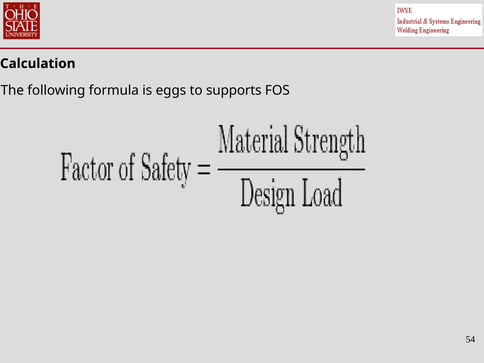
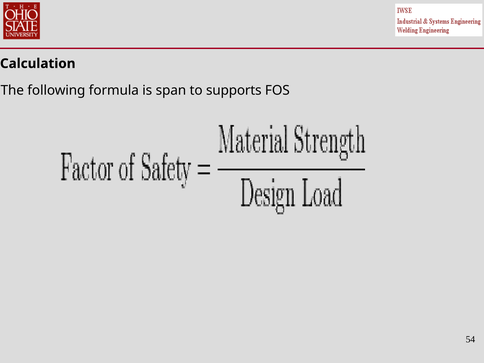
eggs: eggs -> span
